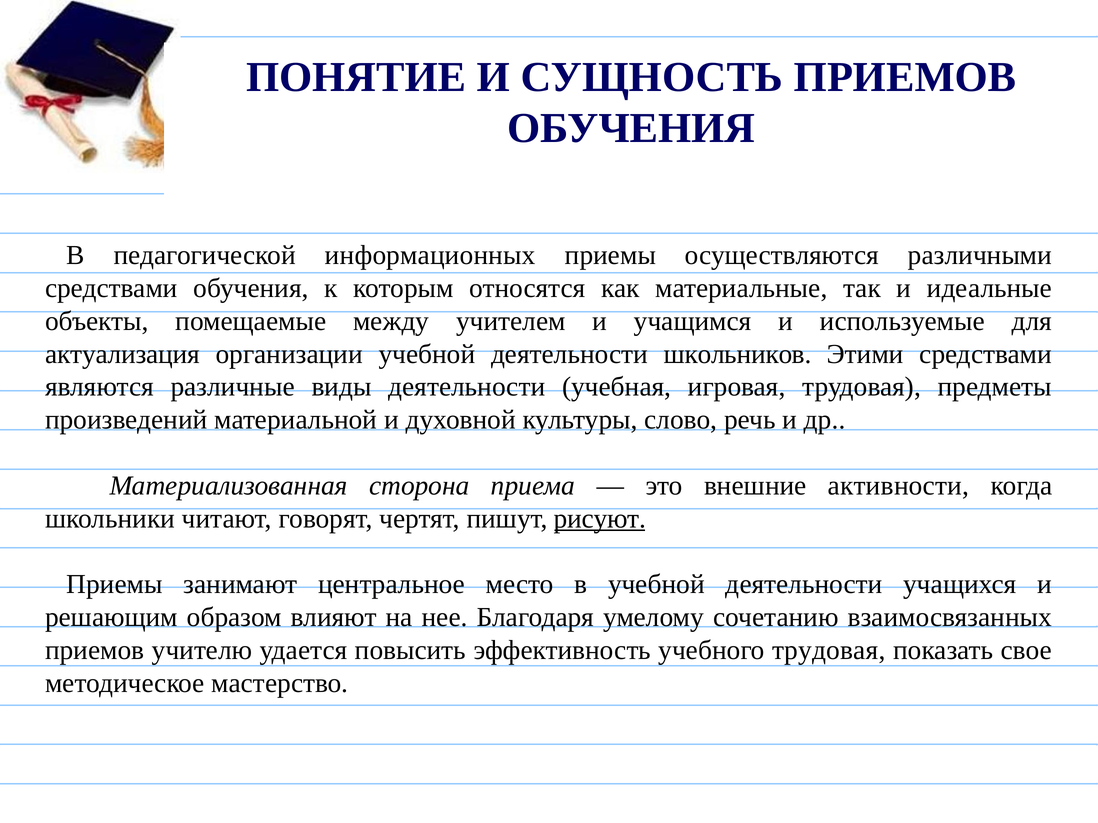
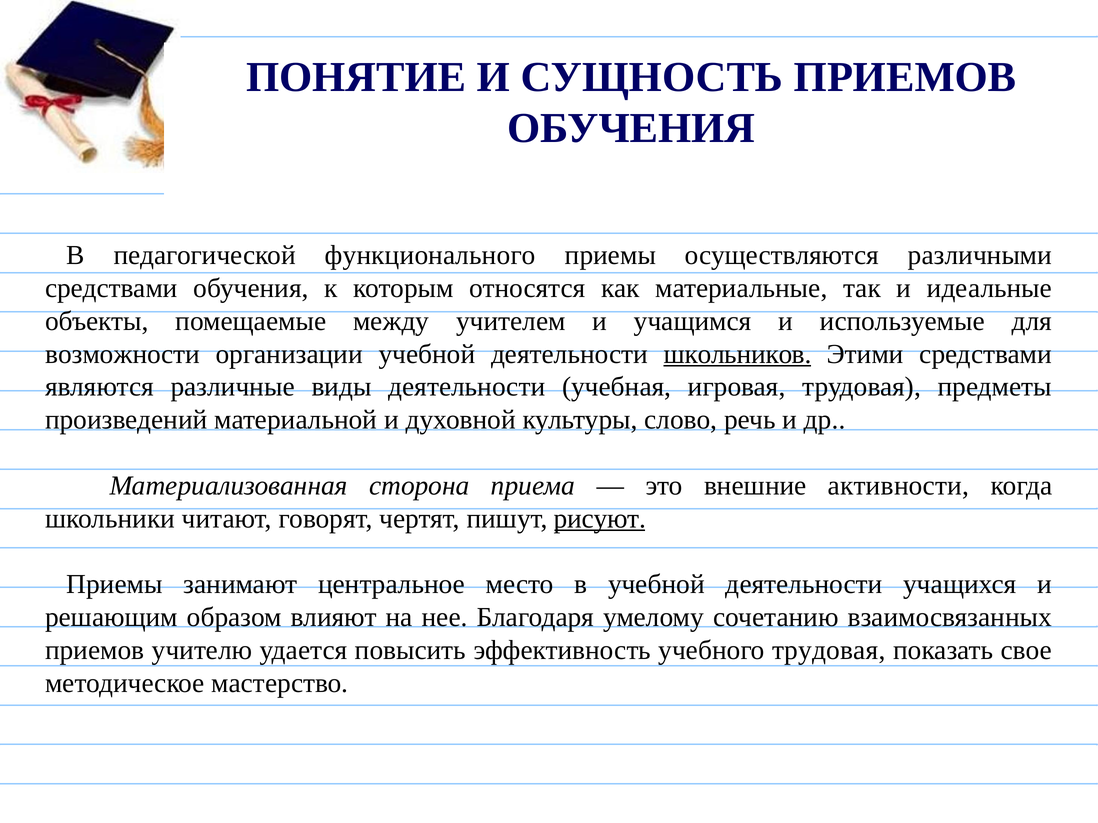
информационных: информационных -> функционального
актуализация: актуализация -> возможности
школьников underline: none -> present
